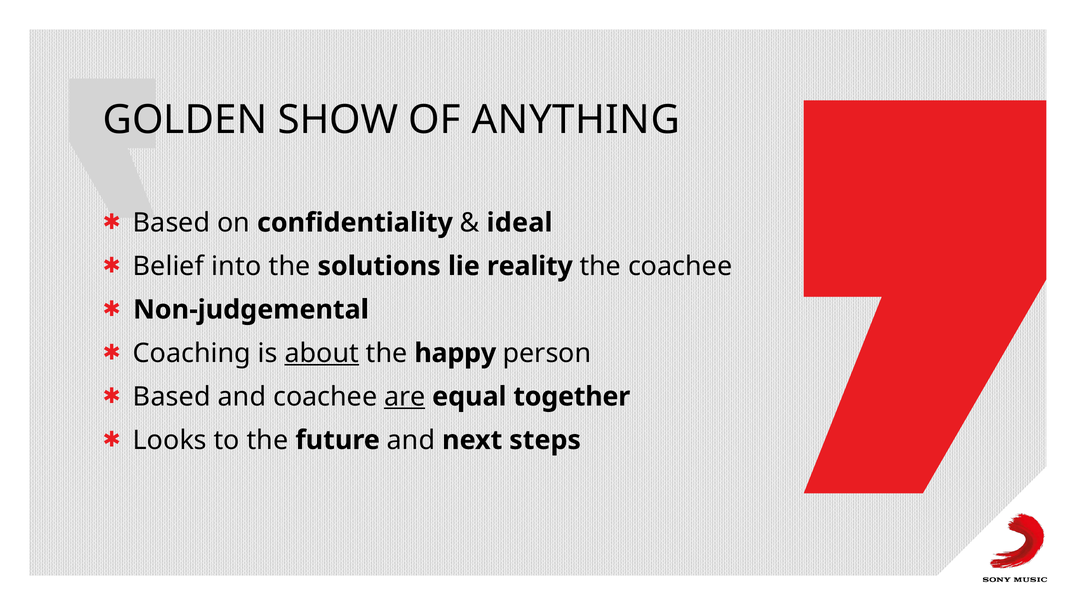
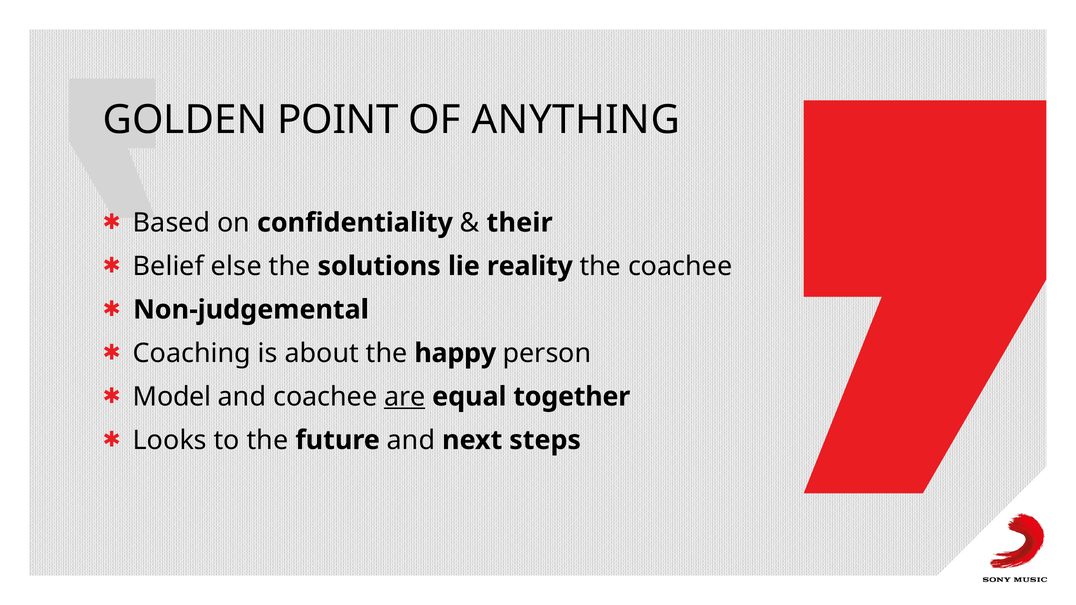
SHOW: SHOW -> POINT
ideal: ideal -> their
into: into -> else
about underline: present -> none
Based at (172, 397): Based -> Model
